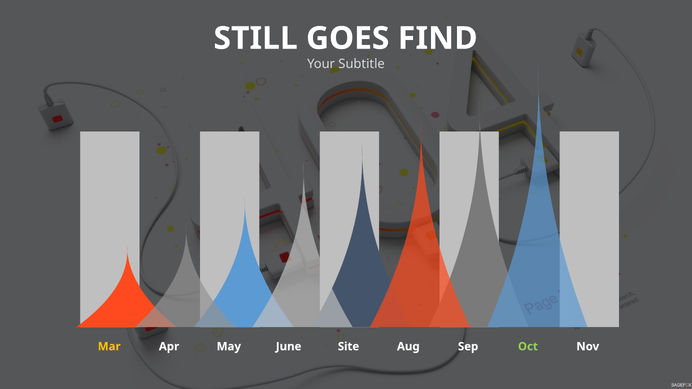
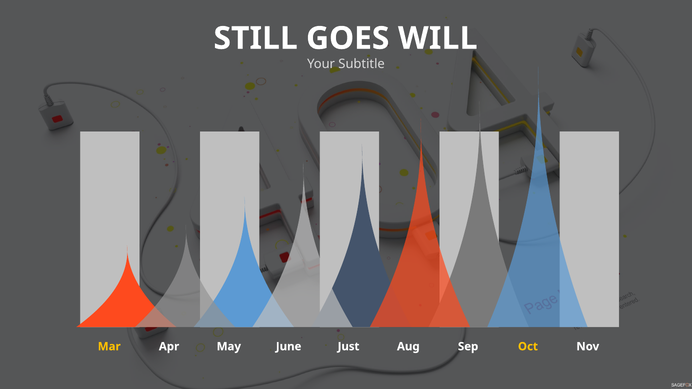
FIND: FIND -> WILL
Site: Site -> Just
Oct colour: light green -> yellow
